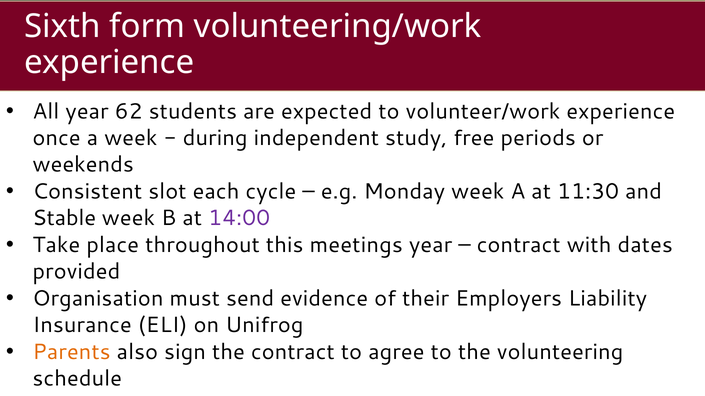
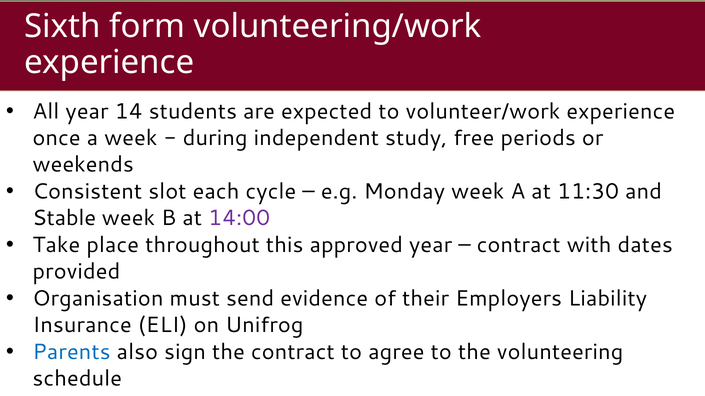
62: 62 -> 14
this meetings: meetings -> approved
Parents colour: orange -> blue
